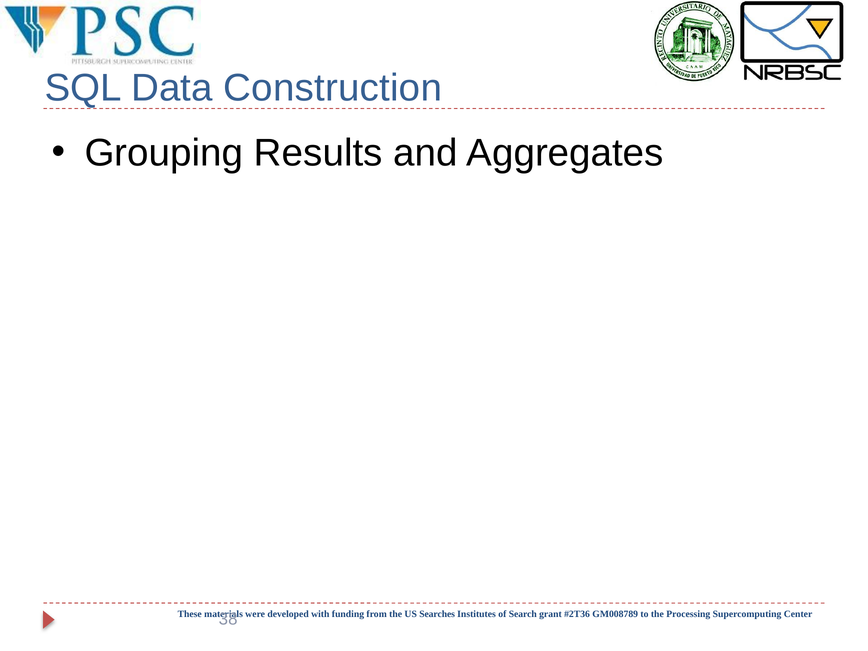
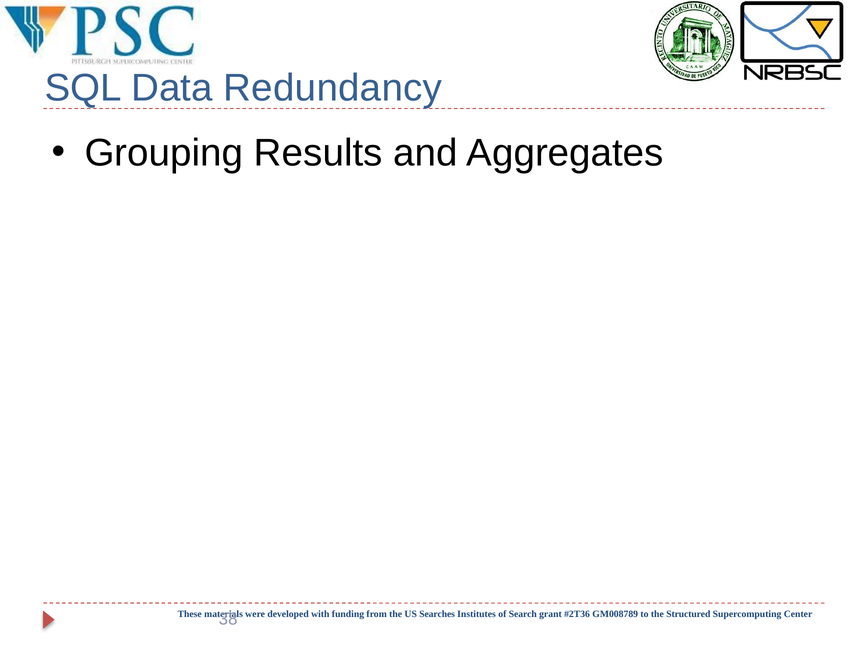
Construction: Construction -> Redundancy
Processing: Processing -> Structured
